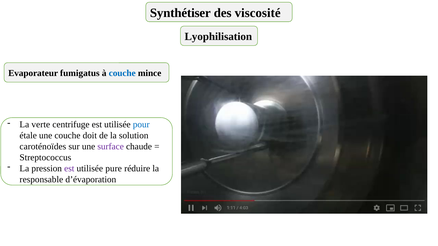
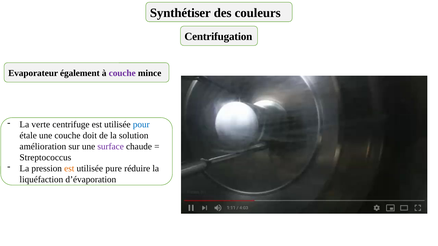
viscosité: viscosité -> couleurs
Lyophilisation: Lyophilisation -> Centrifugation
fumigatus: fumigatus -> également
couche at (122, 73) colour: blue -> purple
caroténoïdes: caroténoïdes -> amélioration
est at (69, 169) colour: purple -> orange
responsable: responsable -> liquéfaction
